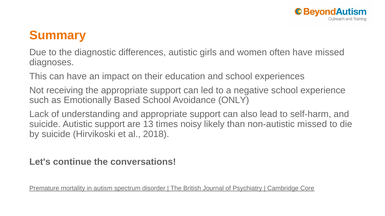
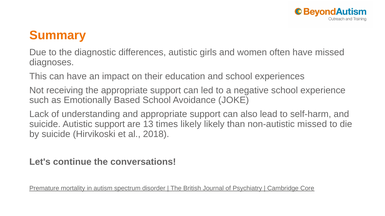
ONLY: ONLY -> JOKE
times noisy: noisy -> likely
